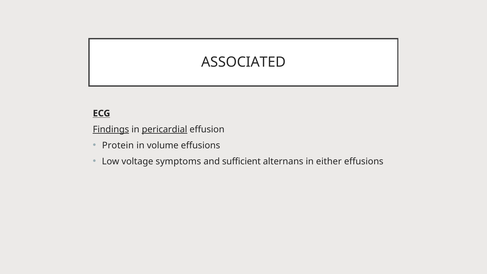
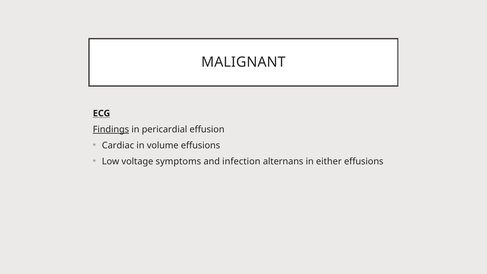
ASSOCIATED: ASSOCIATED -> MALIGNANT
pericardial underline: present -> none
Protein: Protein -> Cardiac
sufficient: sufficient -> infection
